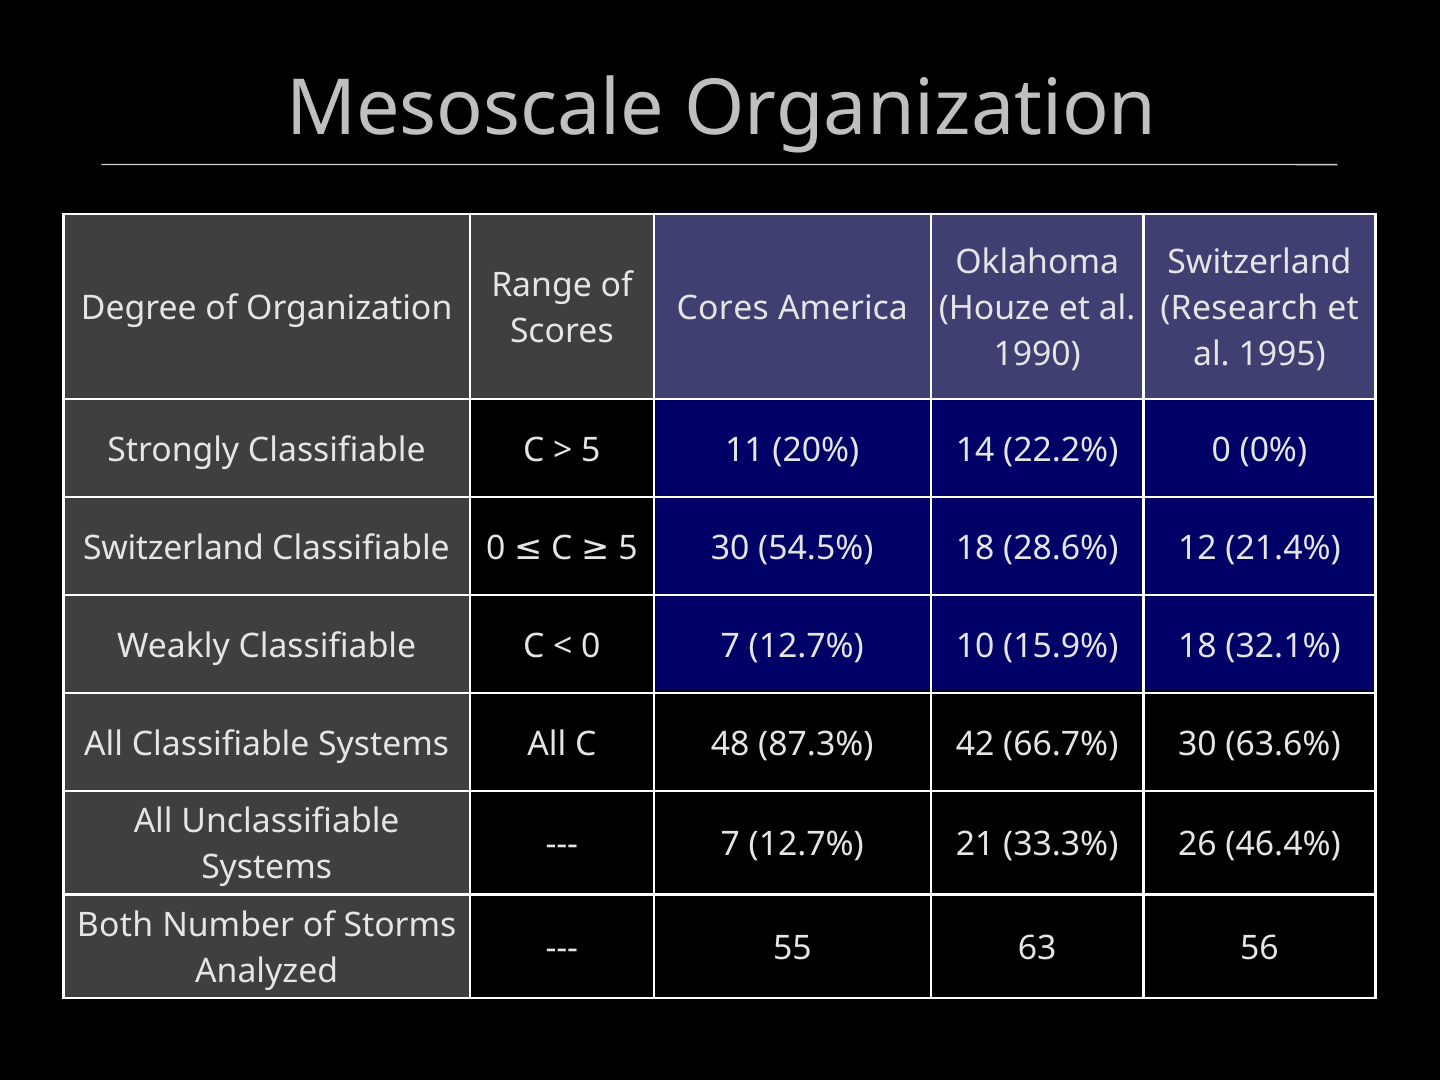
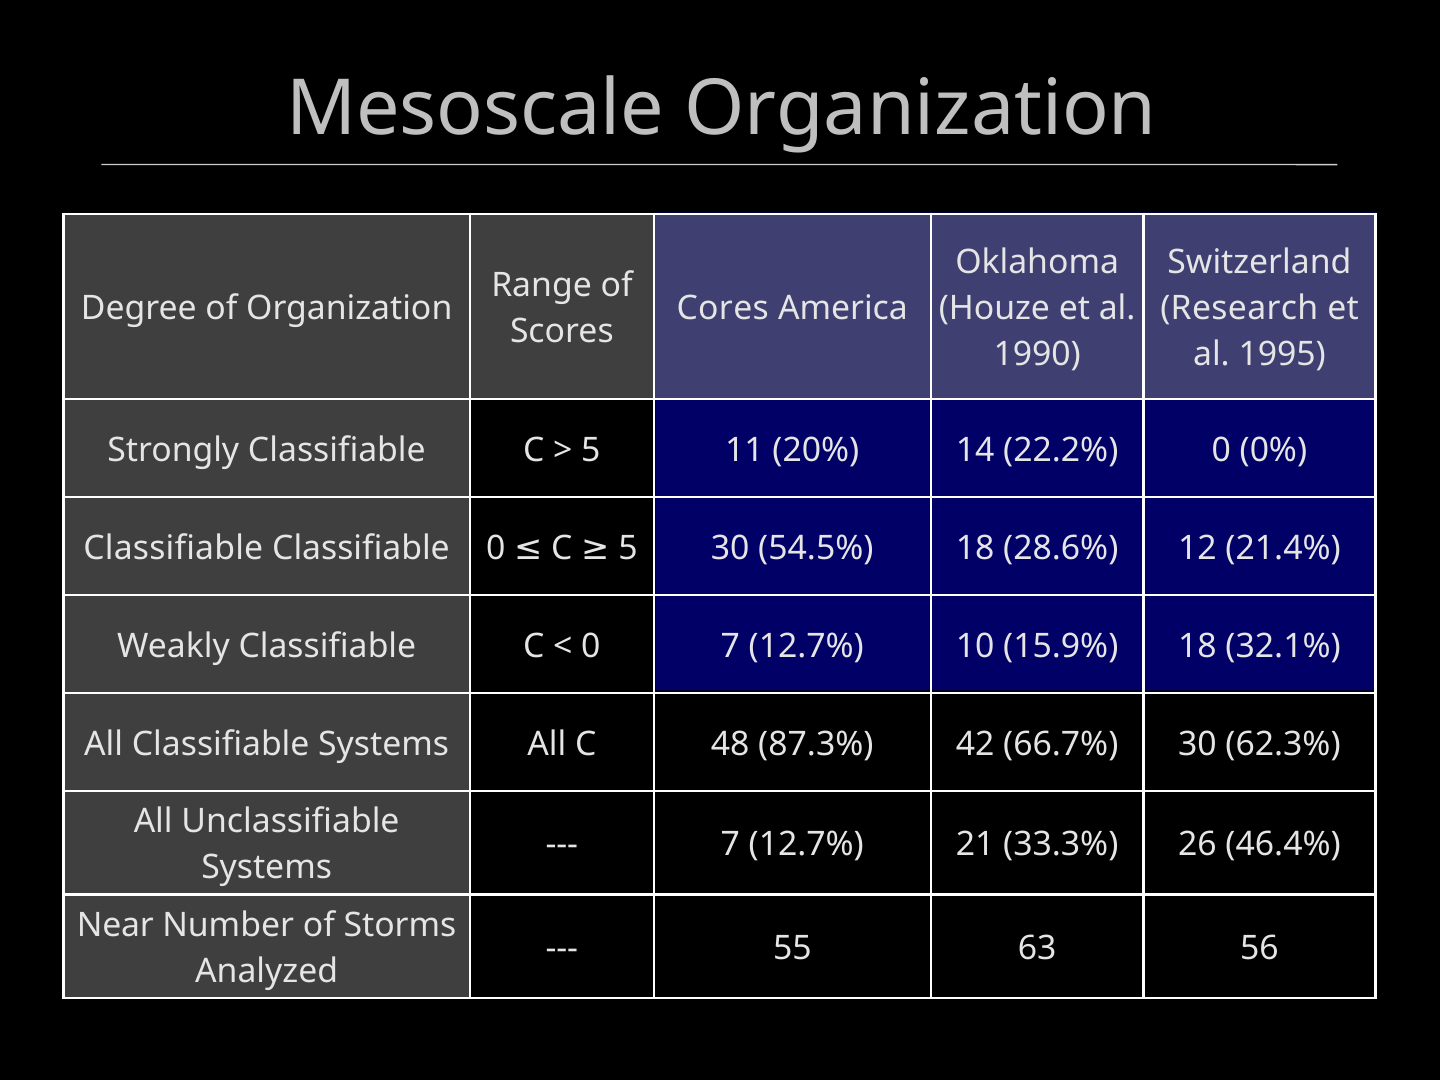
Switzerland at (174, 548): Switzerland -> Classifiable
63.6%: 63.6% -> 62.3%
Both: Both -> Near
